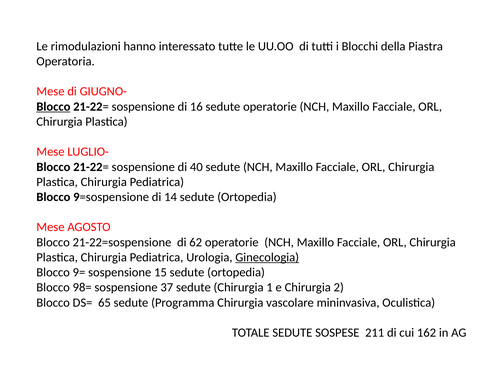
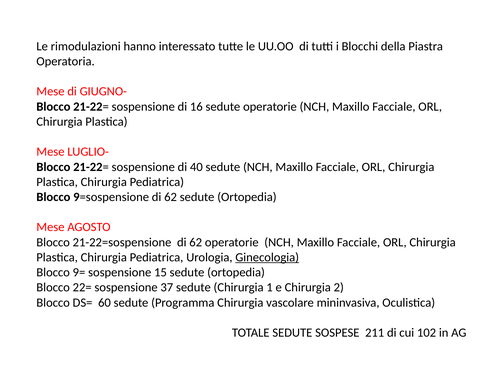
Blocco at (53, 107) underline: present -> none
9=sospensione di 14: 14 -> 62
98=: 98= -> 22=
65: 65 -> 60
162: 162 -> 102
